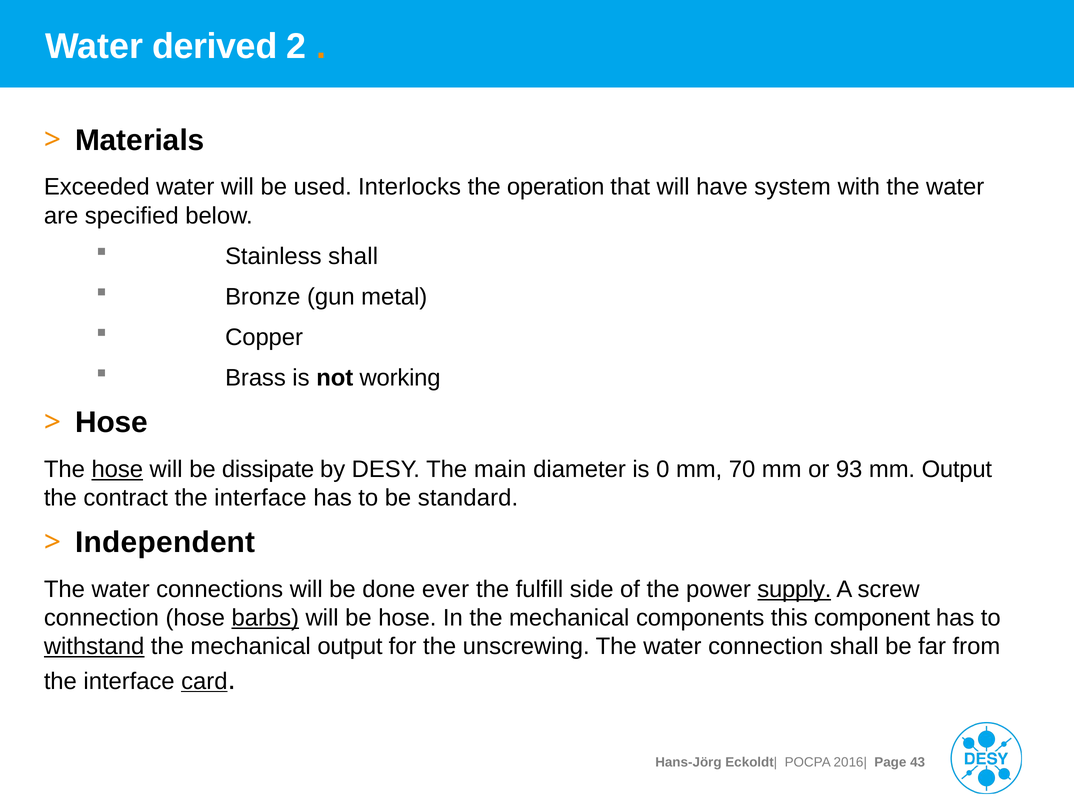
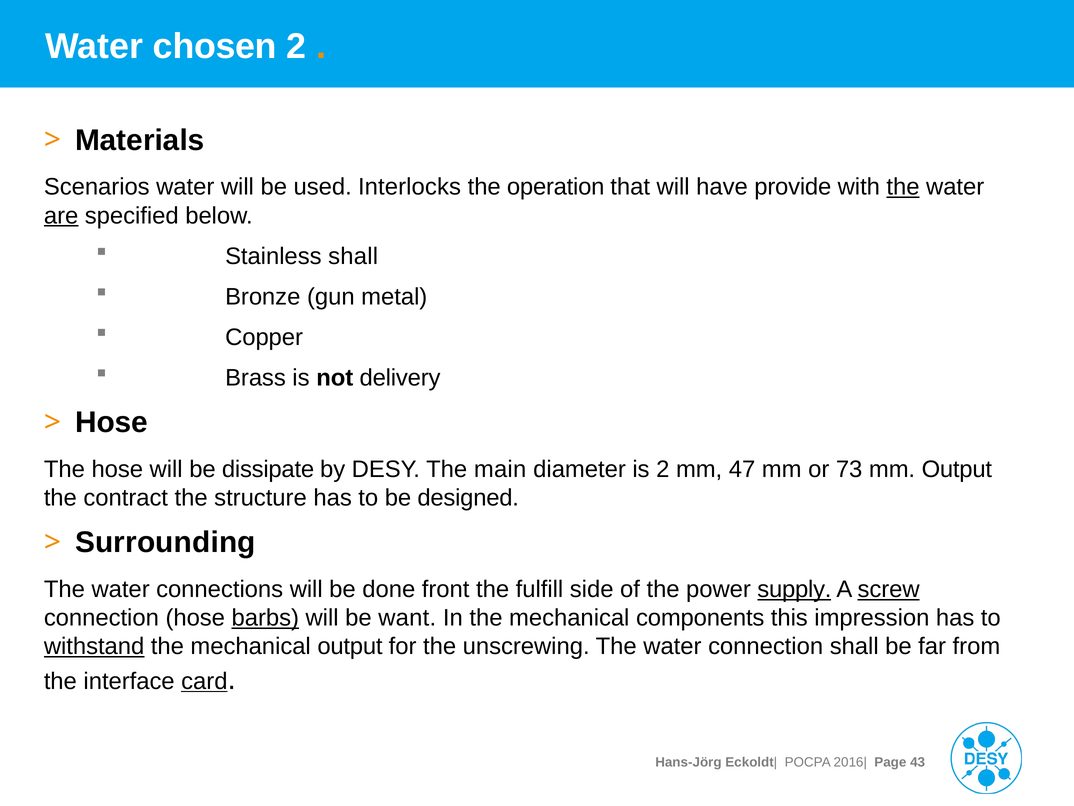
derived: derived -> chosen
Exceeded: Exceeded -> Scenarios
system: system -> provide
the at (903, 187) underline: none -> present
are underline: none -> present
working: working -> delivery
hose at (117, 469) underline: present -> none
is 0: 0 -> 2
70: 70 -> 47
93: 93 -> 73
contract the interface: interface -> structure
standard: standard -> designed
Independent: Independent -> Surrounding
ever: ever -> front
screw underline: none -> present
be hose: hose -> want
component: component -> impression
